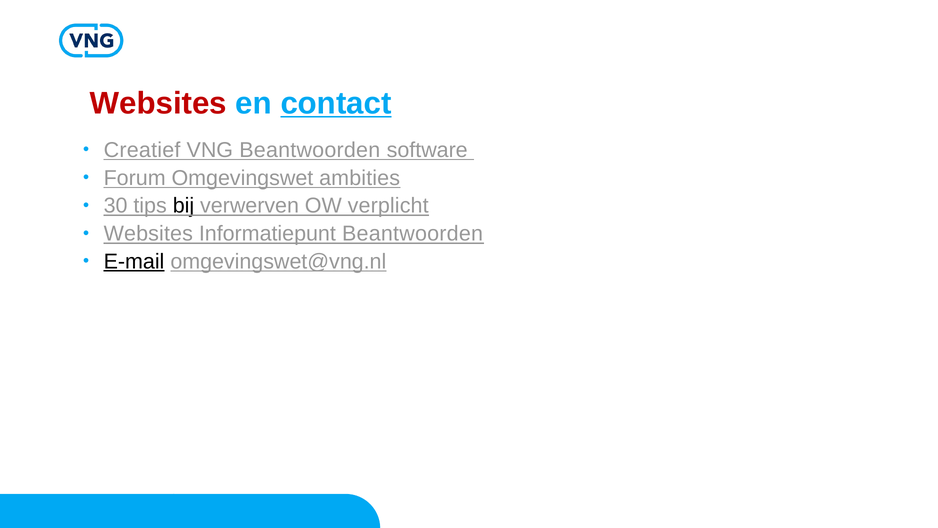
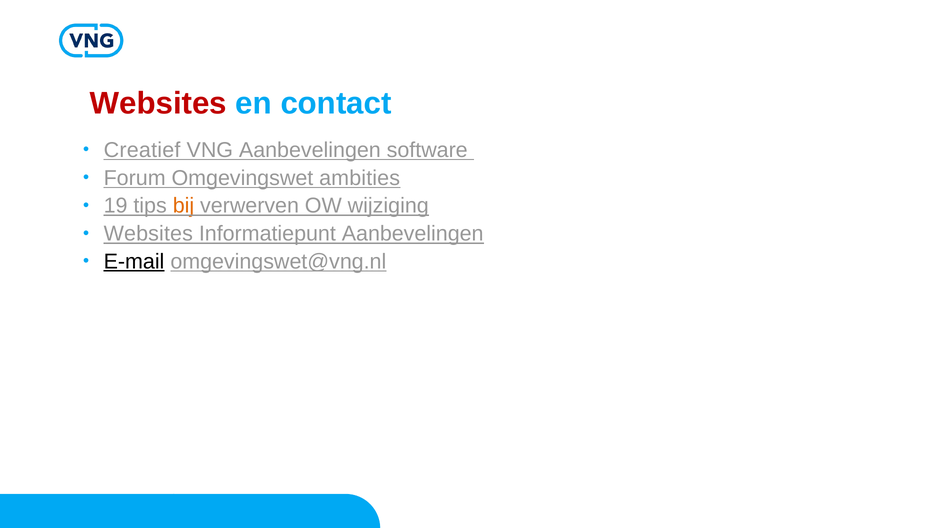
contact underline: present -> none
VNG Beantwoorden: Beantwoorden -> Aanbevelingen
30: 30 -> 19
bij colour: black -> orange
verplicht: verplicht -> wijziging
Informatiepunt Beantwoorden: Beantwoorden -> Aanbevelingen
